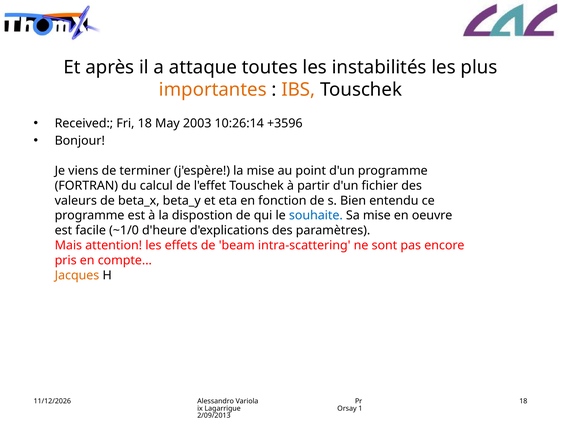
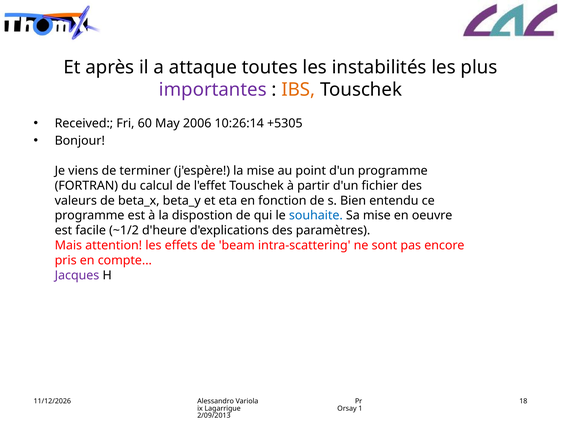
importantes colour: orange -> purple
Fri 18: 18 -> 60
2003: 2003 -> 2006
+3596: +3596 -> +5305
~1/0: ~1/0 -> ~1/2
Jacques colour: orange -> purple
